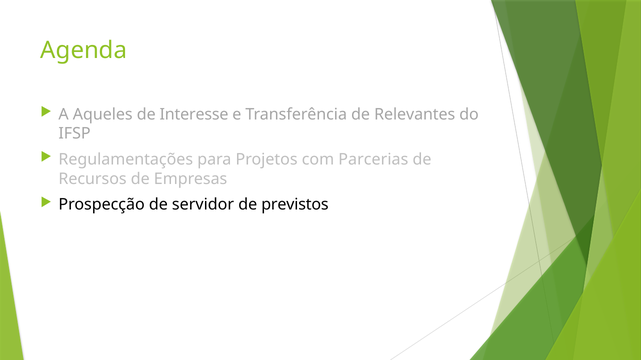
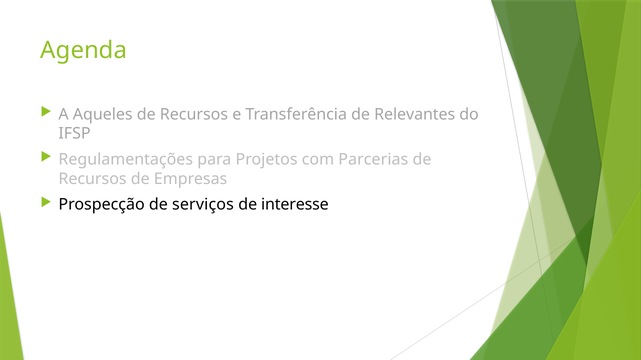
Interesse at (194, 115): Interesse -> Recursos
servidor: servidor -> serviços
previstos: previstos -> interesse
